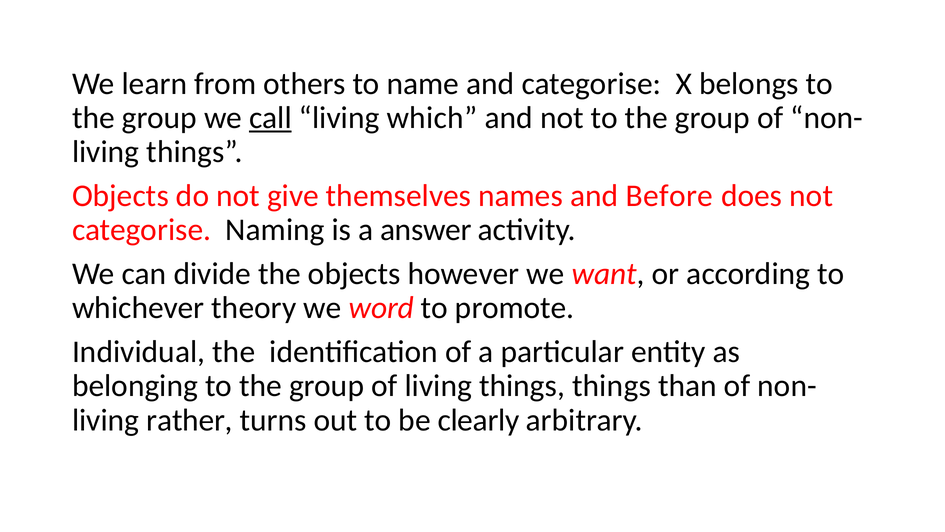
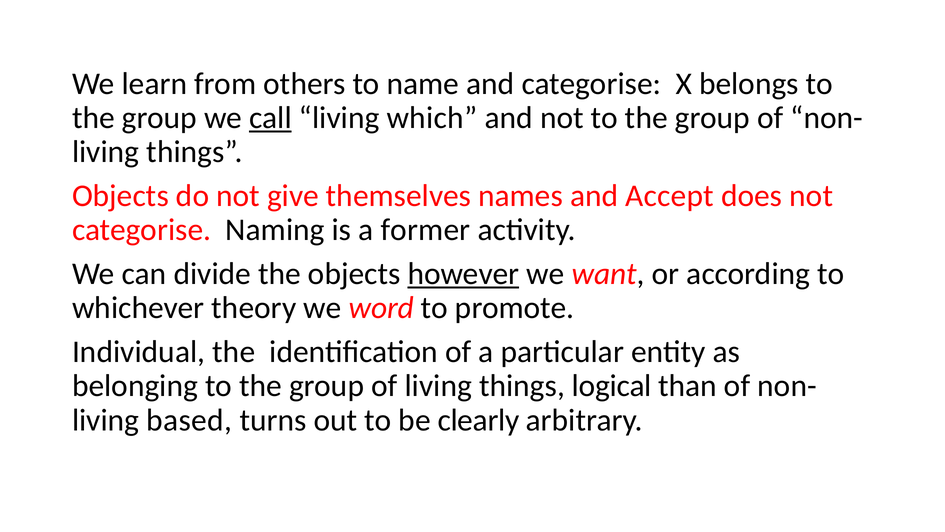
Before: Before -> Accept
answer: answer -> former
however underline: none -> present
things things: things -> logical
rather: rather -> based
